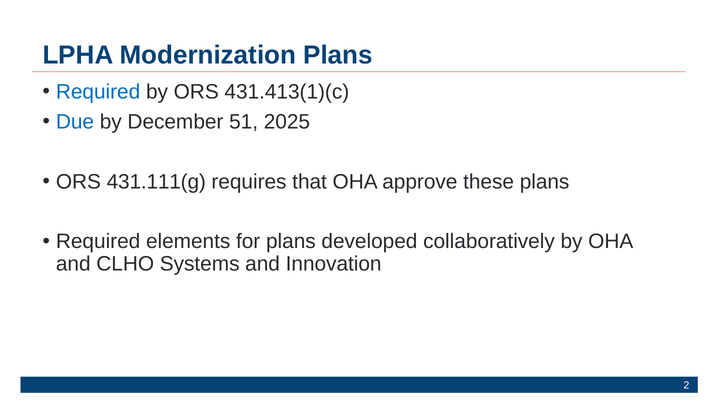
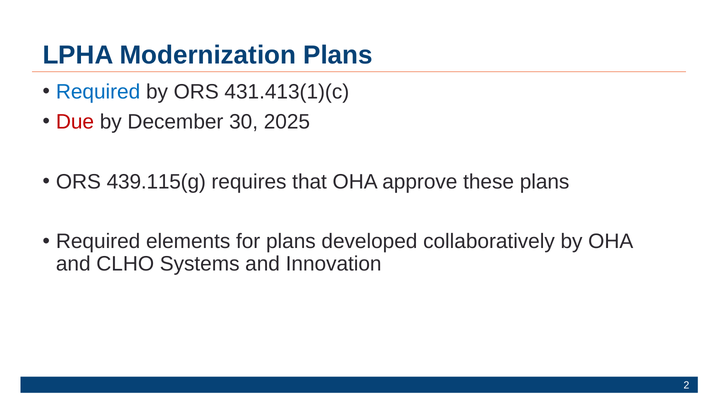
Due colour: blue -> red
51: 51 -> 30
431.111(g: 431.111(g -> 439.115(g
